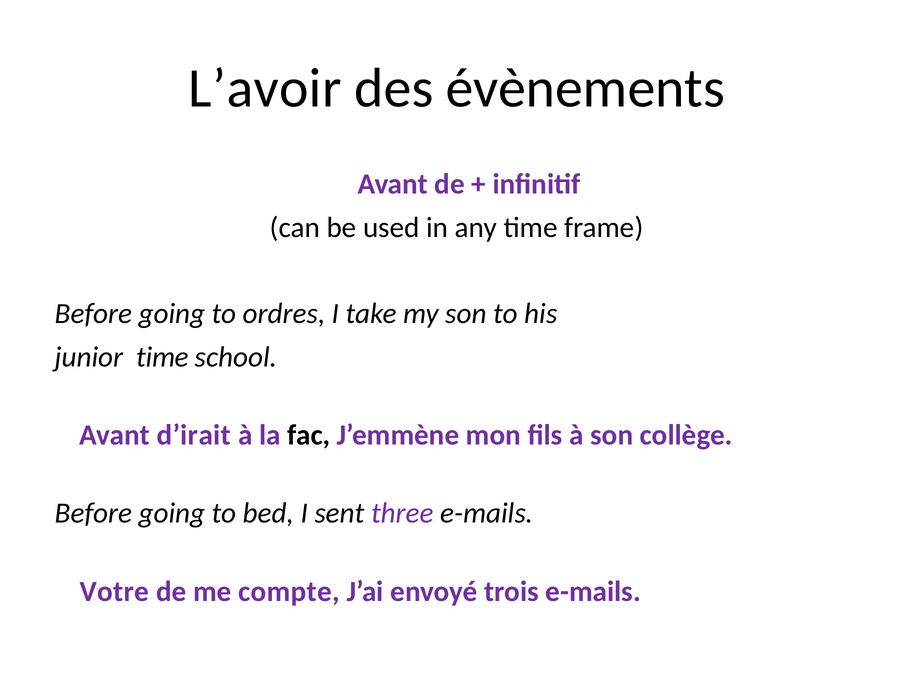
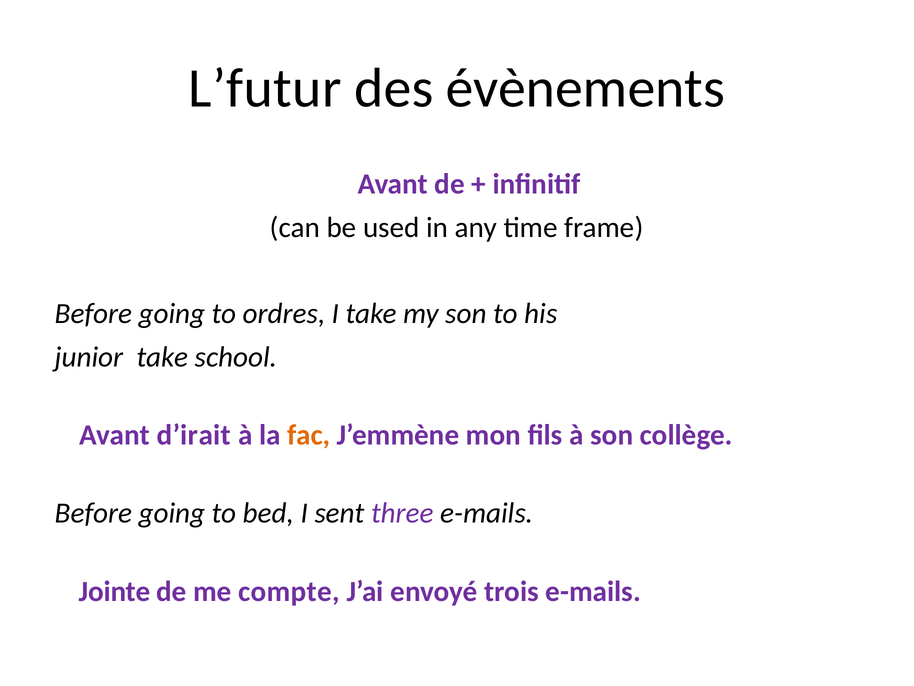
L’avoir: L’avoir -> L’futur
junior time: time -> take
fac colour: black -> orange
Votre: Votre -> Jointe
